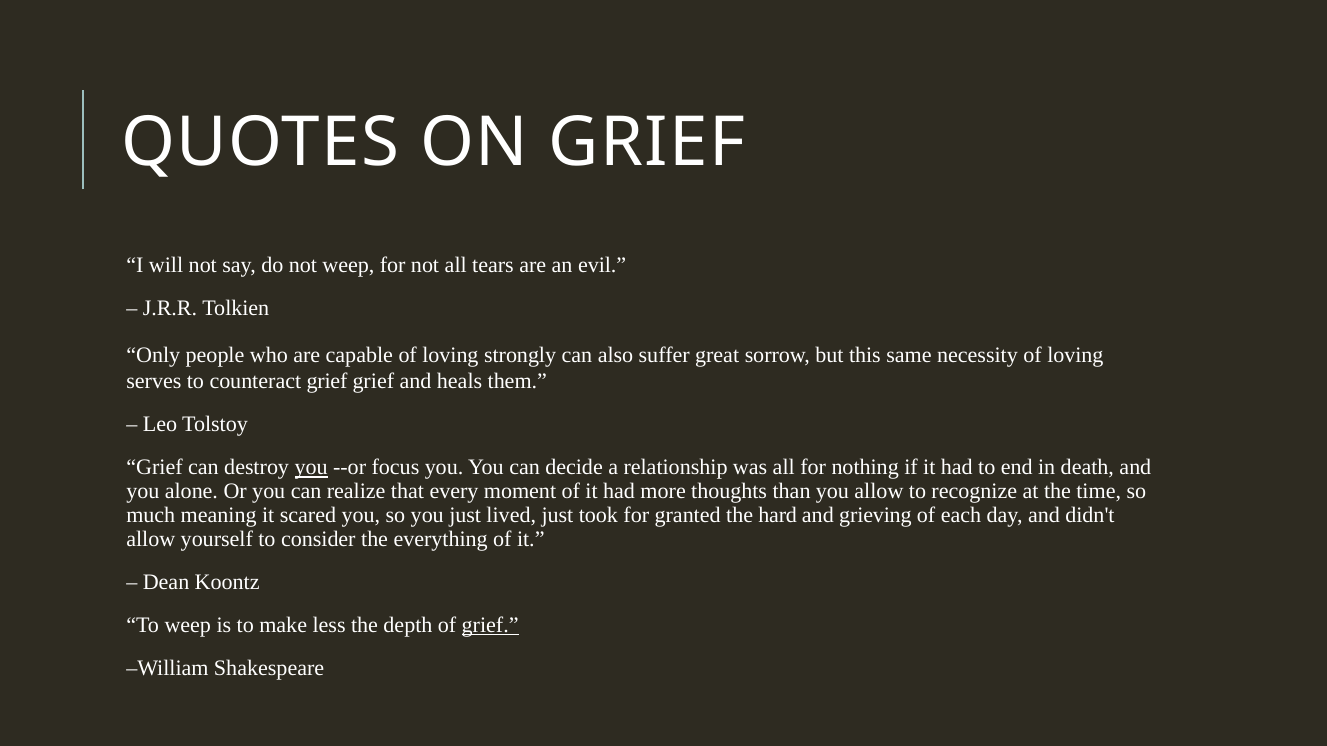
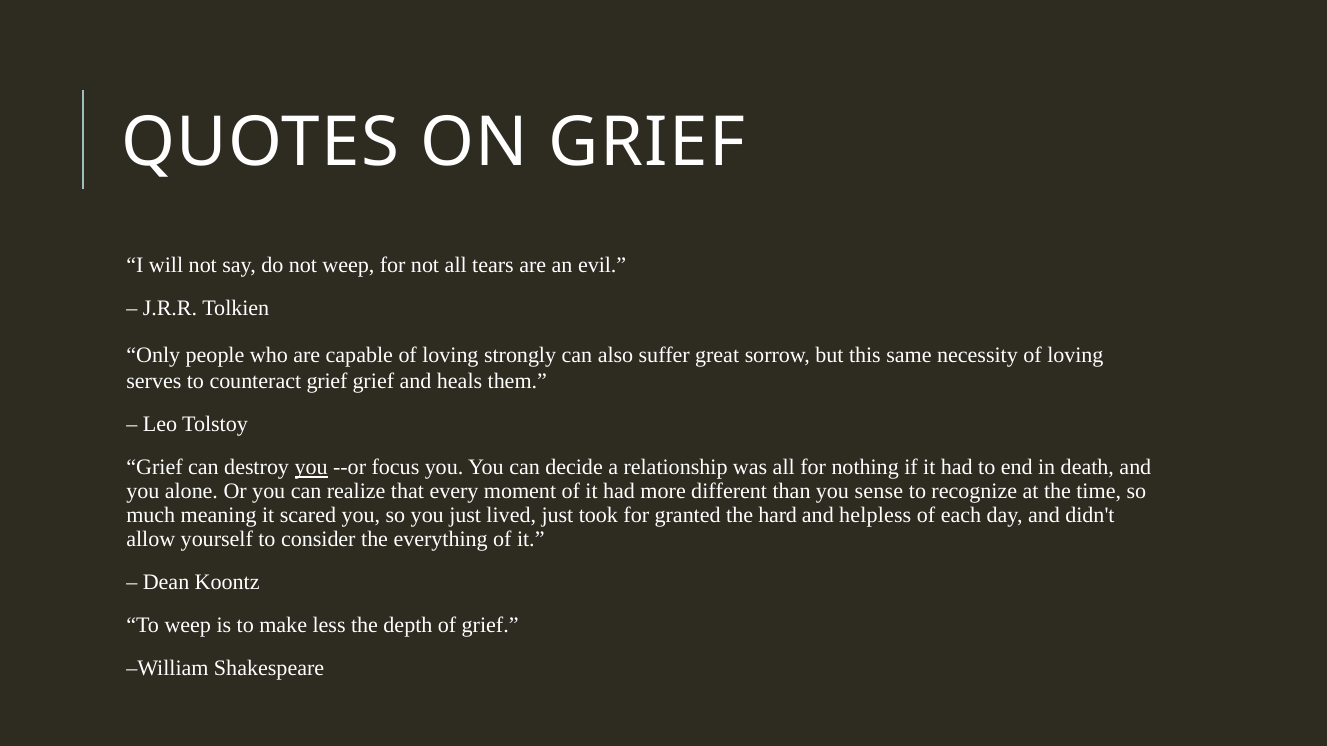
thoughts: thoughts -> different
you allow: allow -> sense
grieving: grieving -> helpless
grief at (490, 626) underline: present -> none
